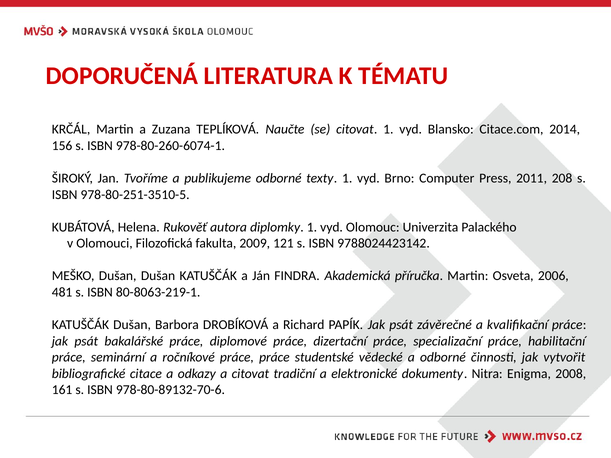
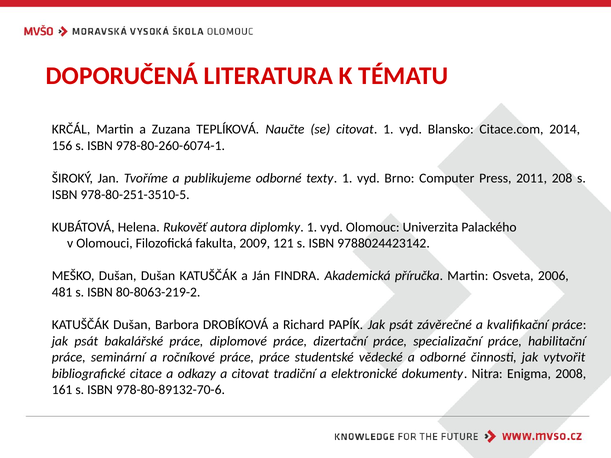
80-8063-219-1: 80-8063-219-1 -> 80-8063-219-2
